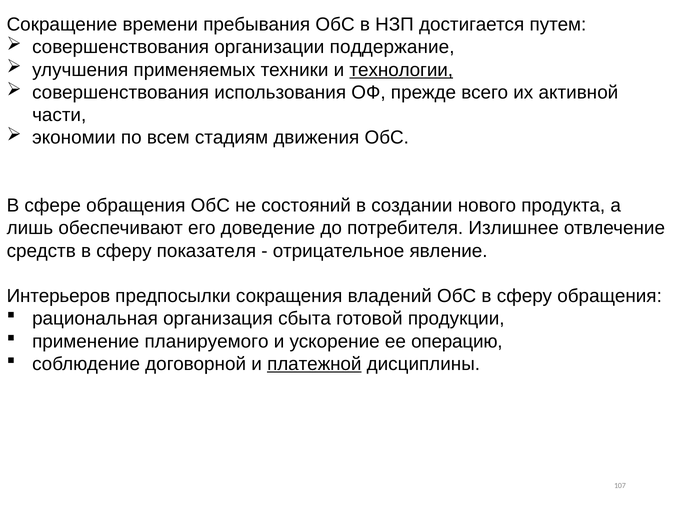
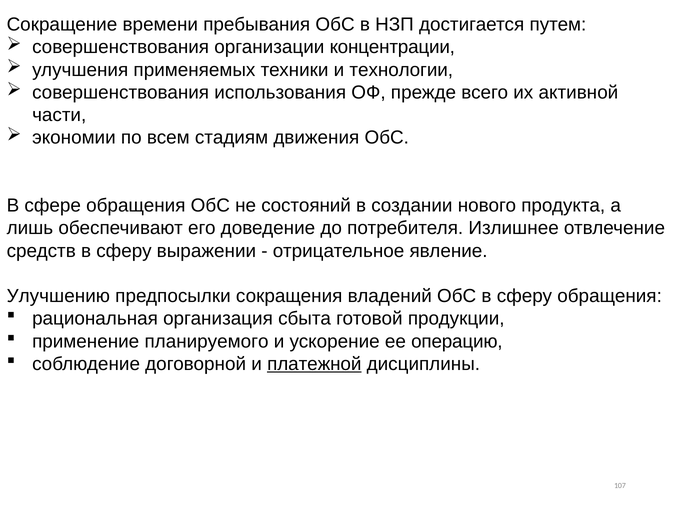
поддержание: поддержание -> концентрации
технологии underline: present -> none
показателя: показателя -> выражении
Интерьеров: Интерьеров -> Улучшению
